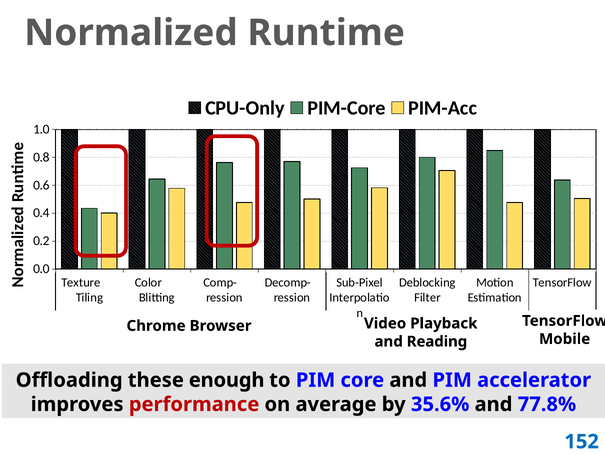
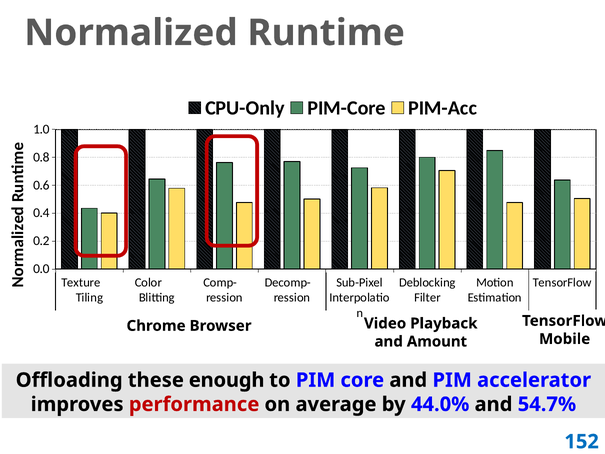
Reading: Reading -> Amount
35.6%: 35.6% -> 44.0%
77.8%: 77.8% -> 54.7%
